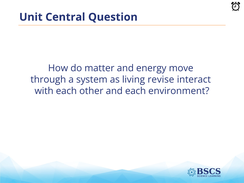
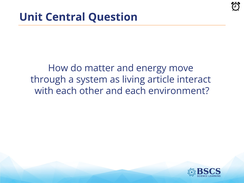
revise: revise -> article
